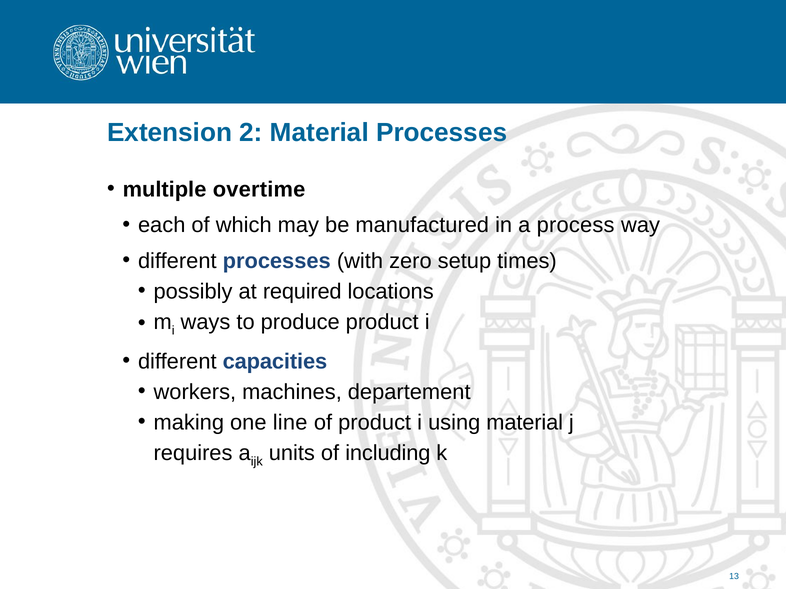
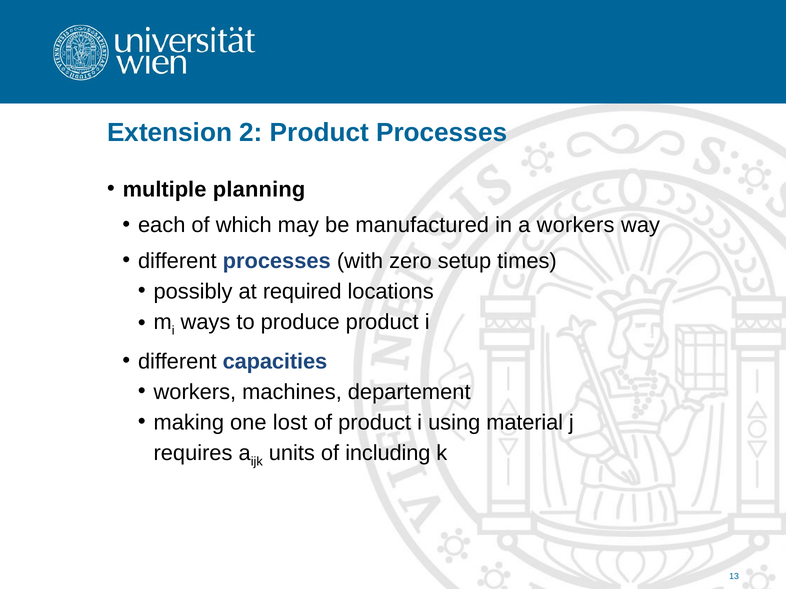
2 Material: Material -> Product
overtime: overtime -> planning
a process: process -> workers
line: line -> lost
